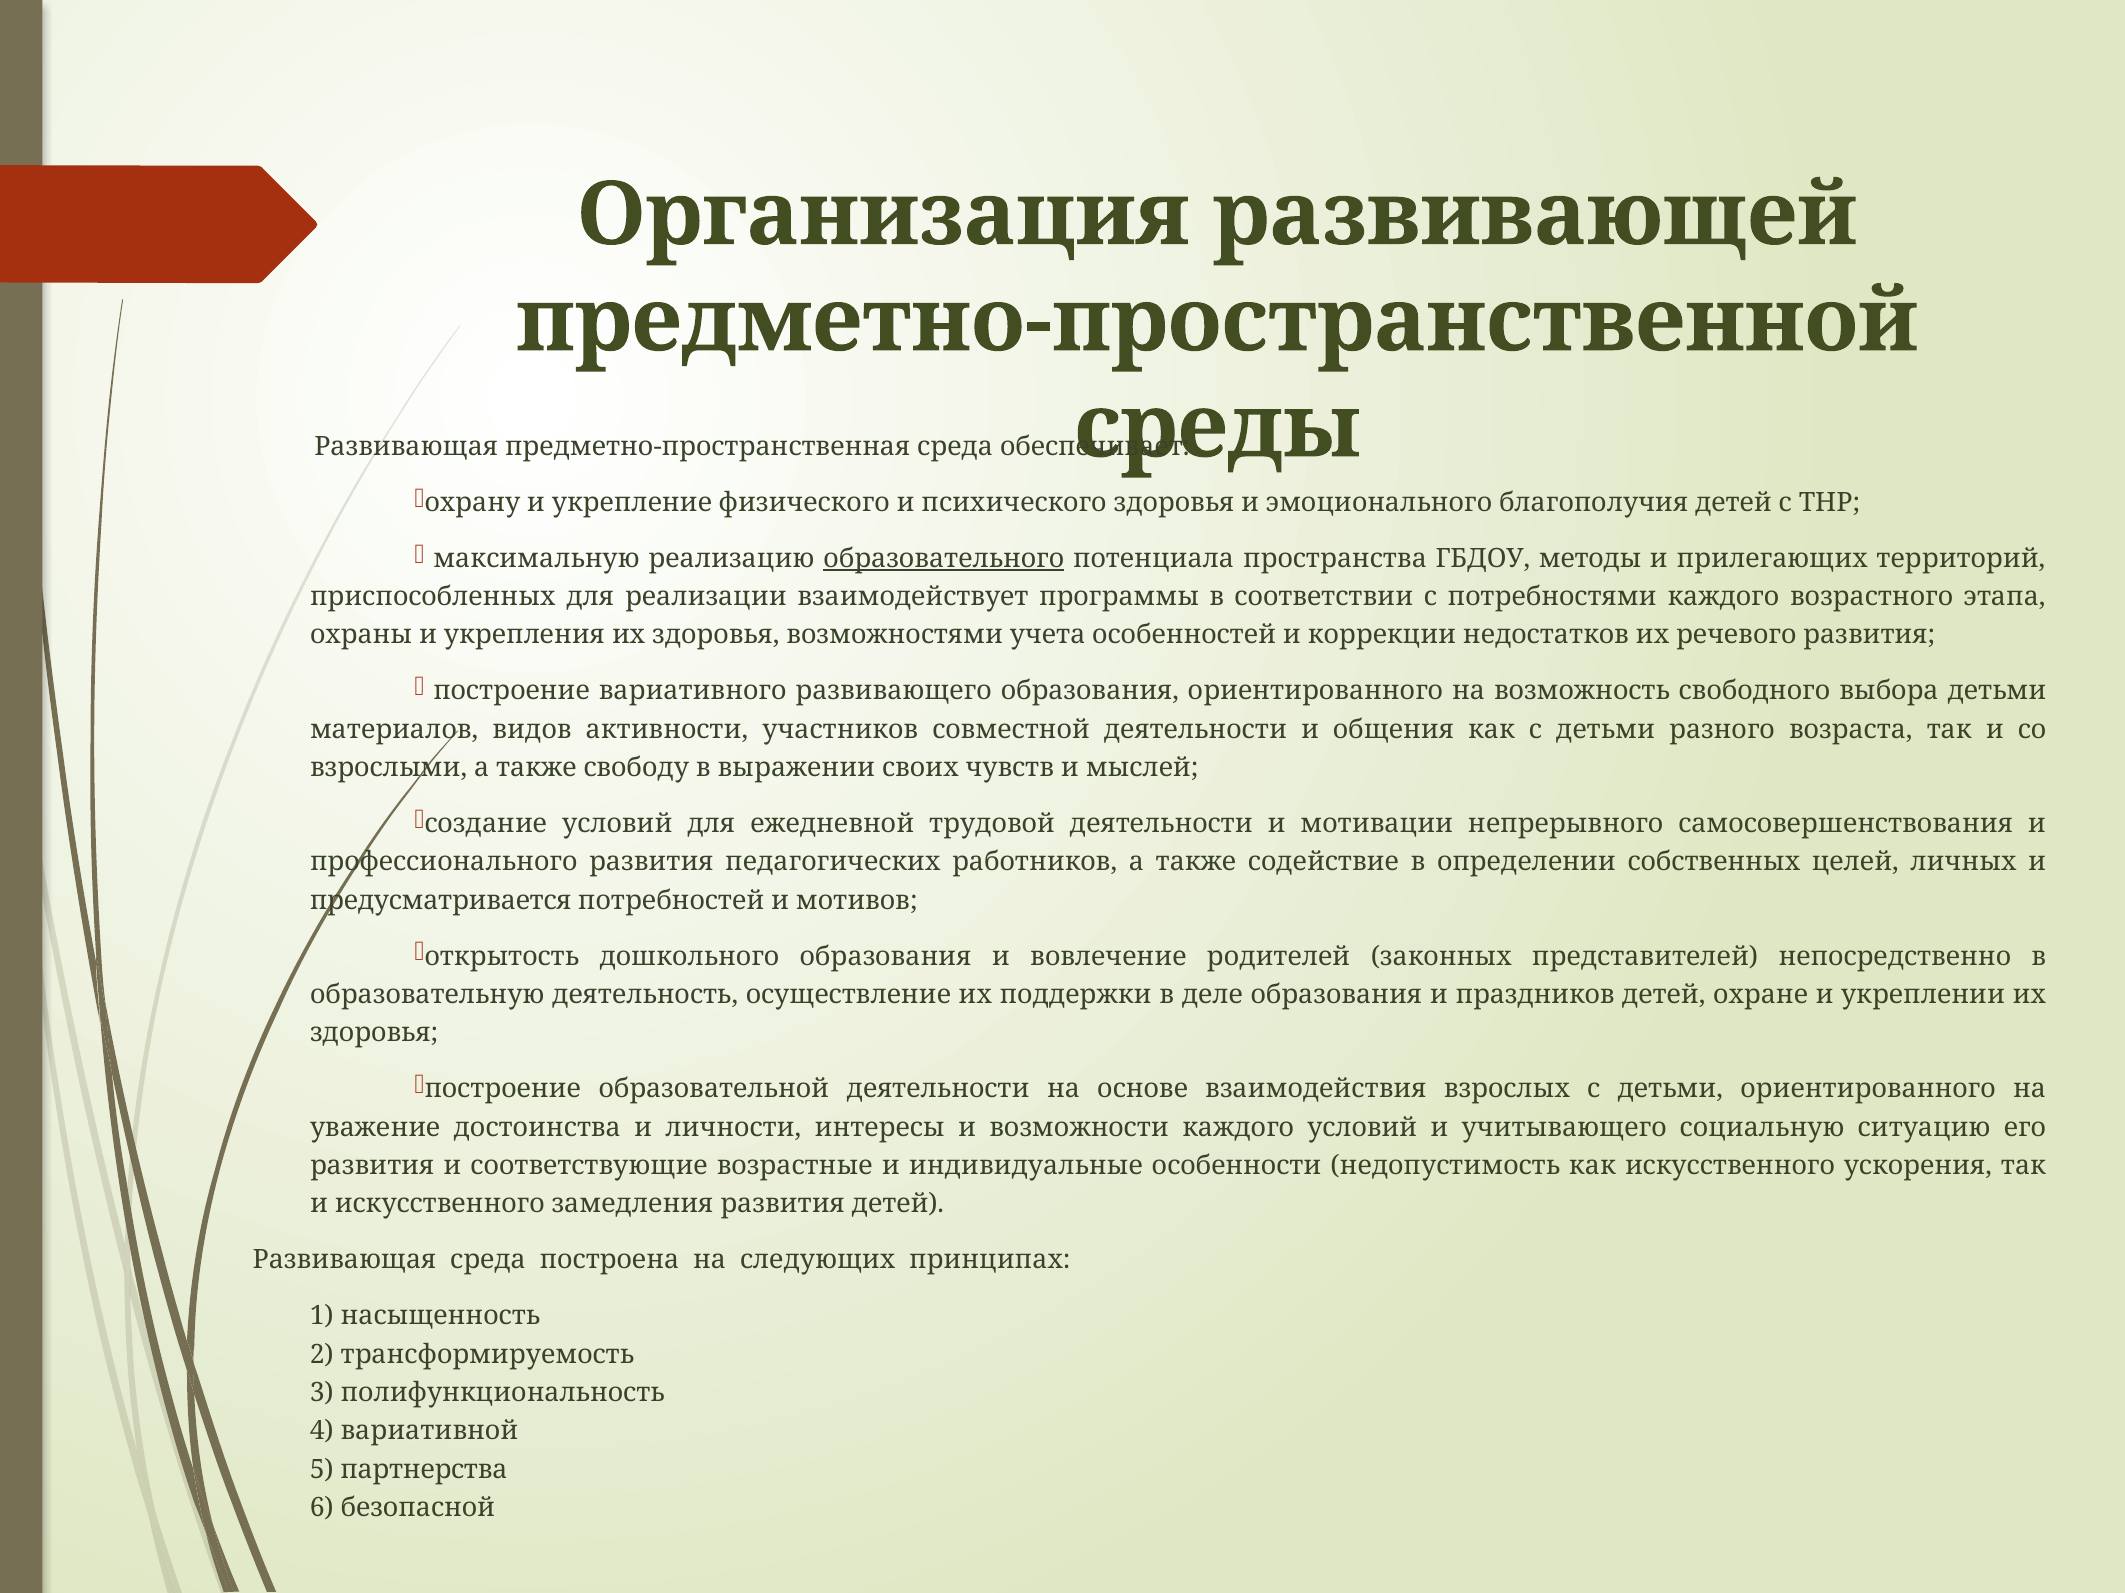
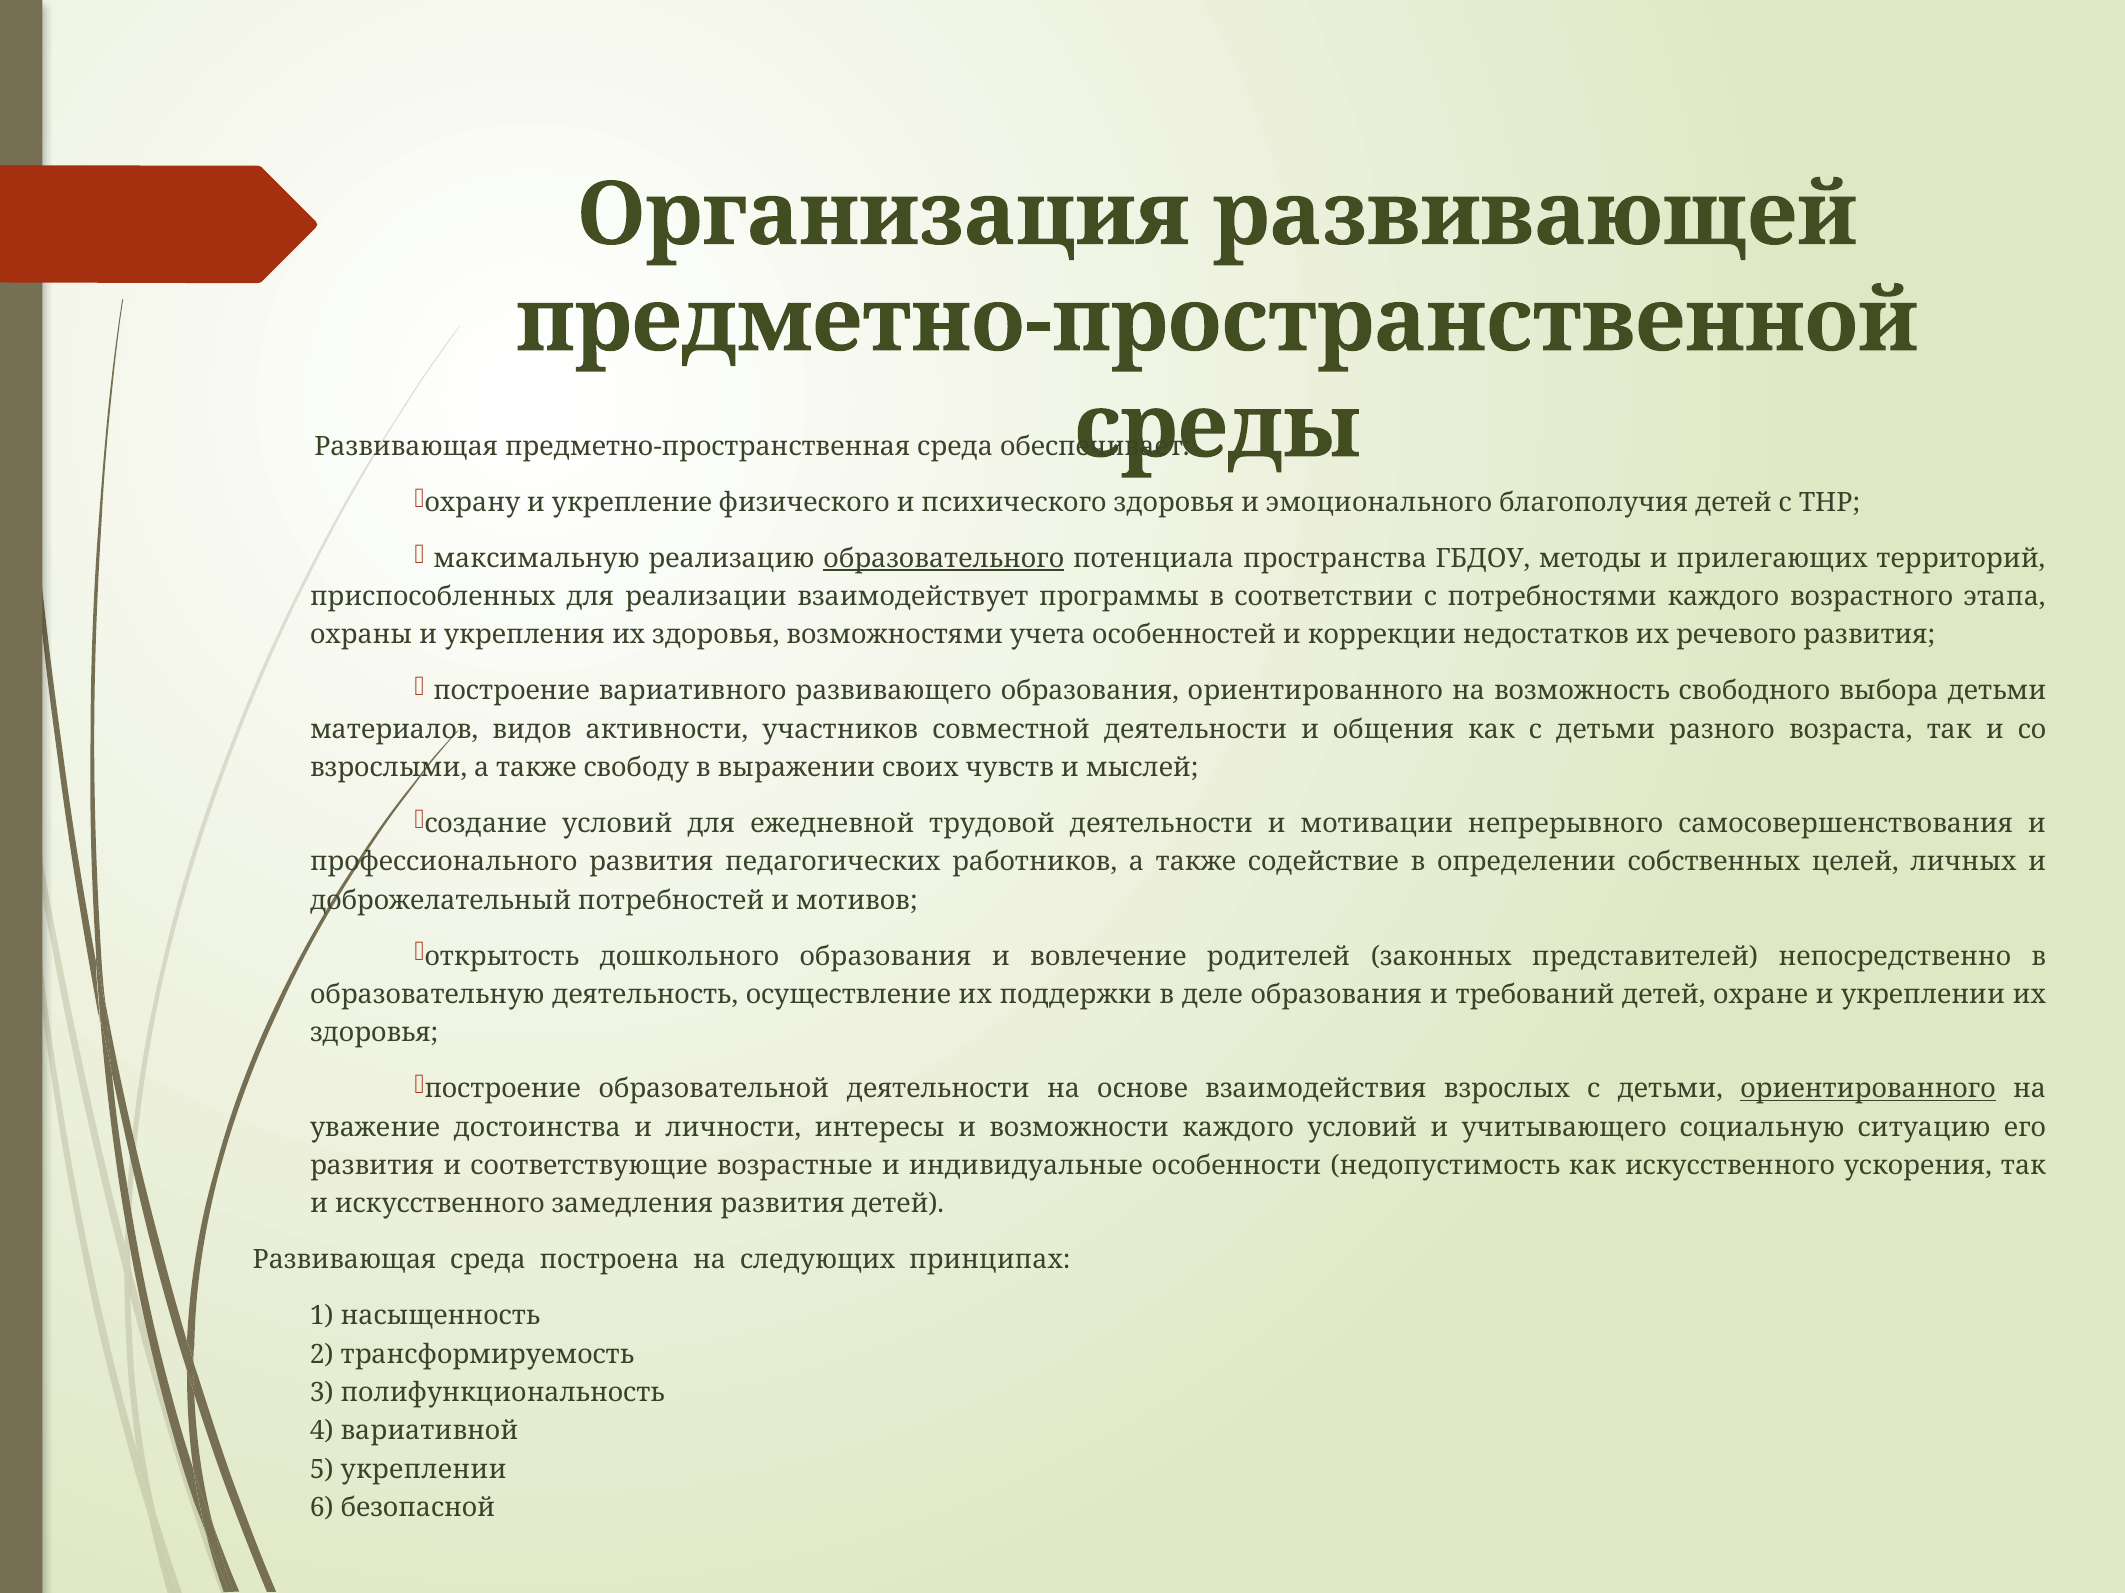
предусматривается: предусматривается -> доброжелательный
праздников: праздников -> требований
ориентированного at (1868, 1090) underline: none -> present
5 партнерства: партнерства -> укреплении
